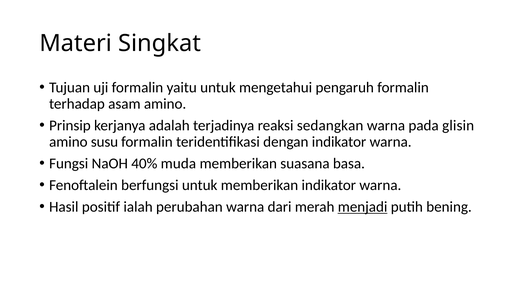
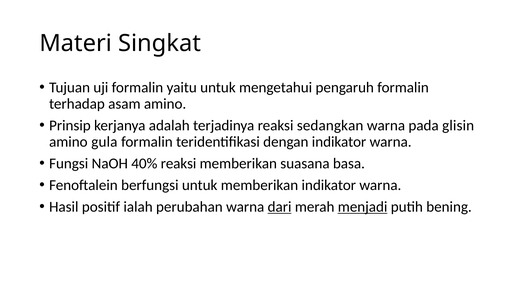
susu: susu -> gula
40% muda: muda -> reaksi
dari underline: none -> present
